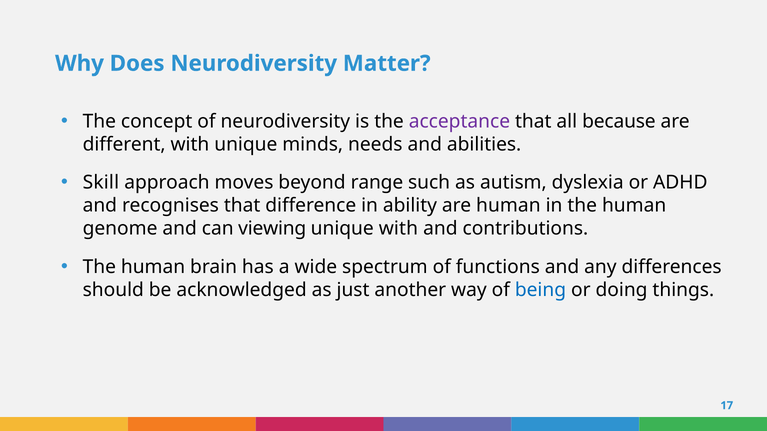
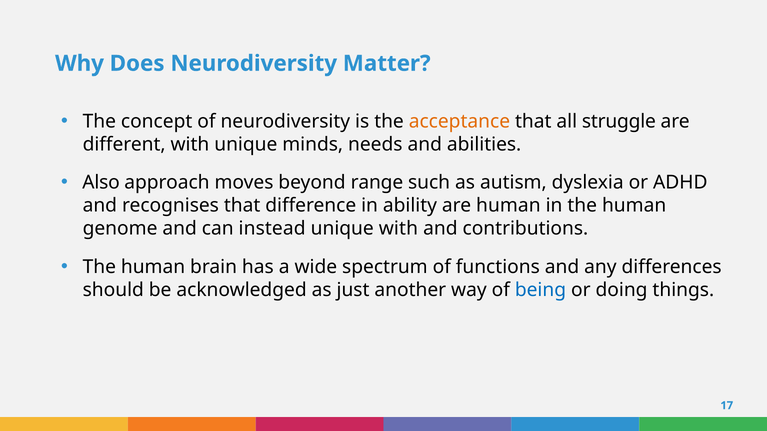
acceptance colour: purple -> orange
because: because -> struggle
Skill: Skill -> Also
viewing: viewing -> instead
